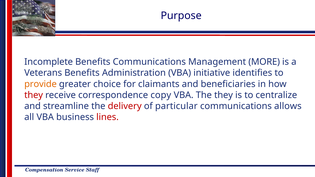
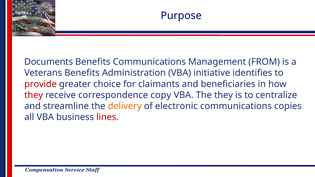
Incomplete: Incomplete -> Documents
MORE: MORE -> FROM
provide colour: orange -> red
delivery colour: red -> orange
particular: particular -> electronic
allows: allows -> copies
